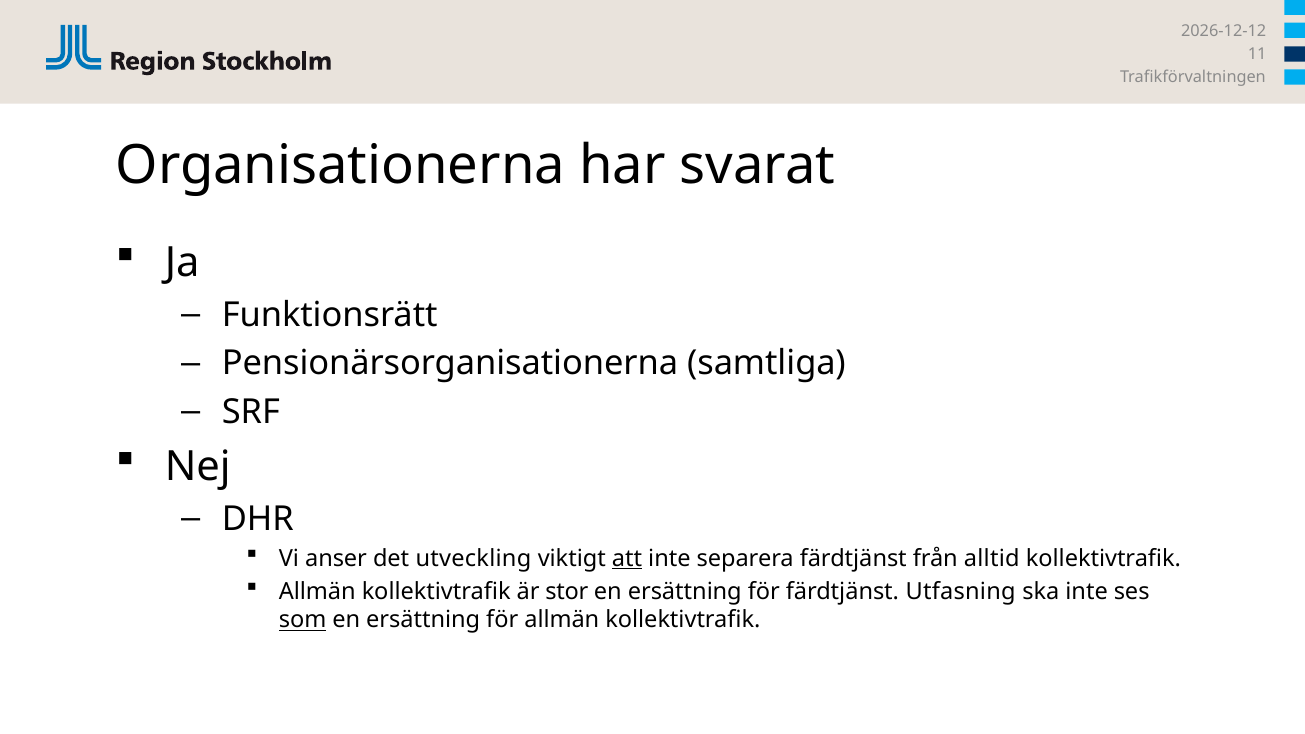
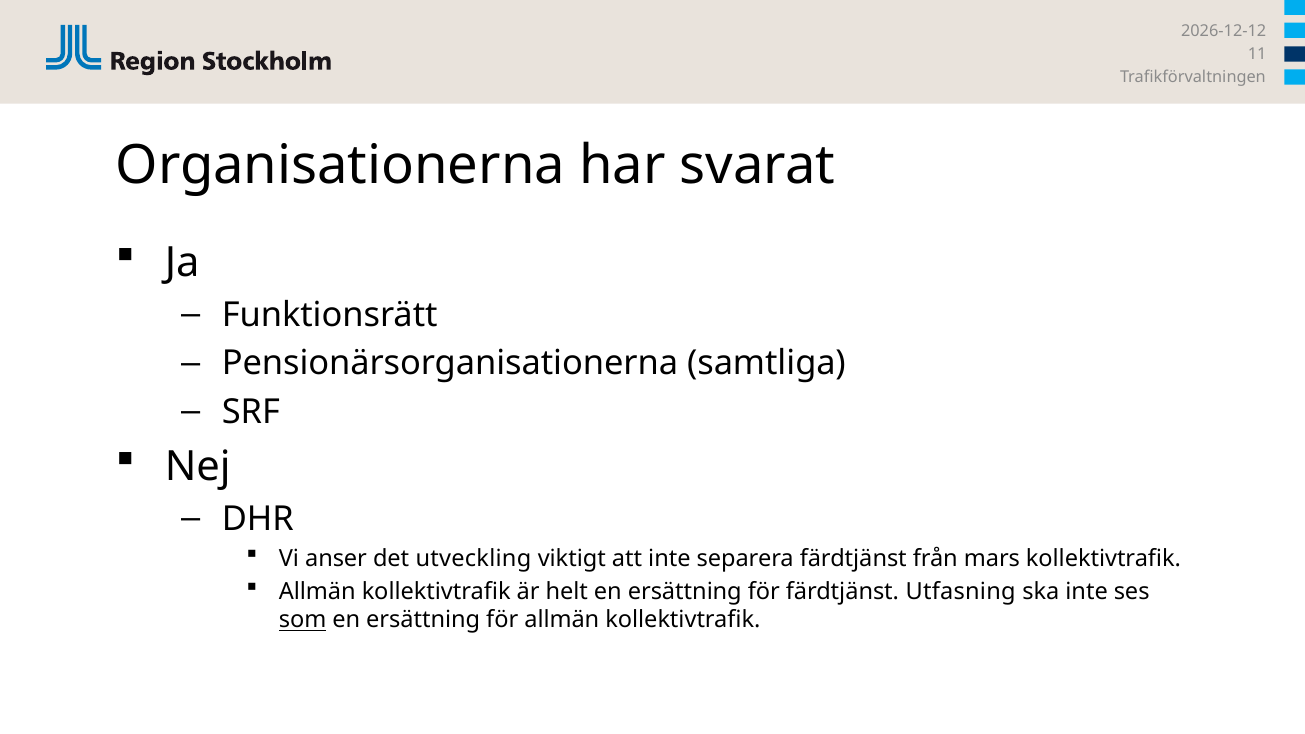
att underline: present -> none
alltid: alltid -> mars
stor: stor -> helt
